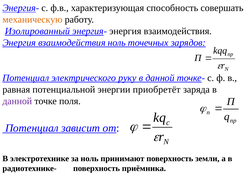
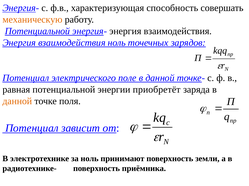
Изолированный at (37, 31): Изолированный -> Потенциальной
руку: руку -> поле
данной at (17, 101) colour: purple -> orange
